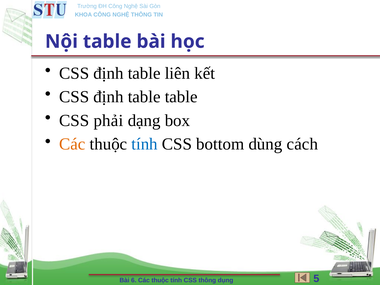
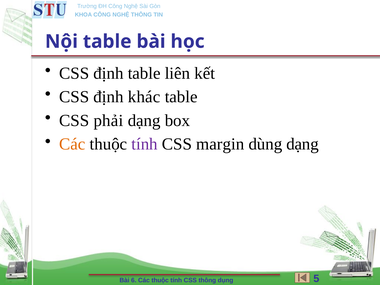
table at (144, 97): table -> khác
tính at (145, 144) colour: blue -> purple
bottom: bottom -> margin
dùng cách: cách -> dạng
